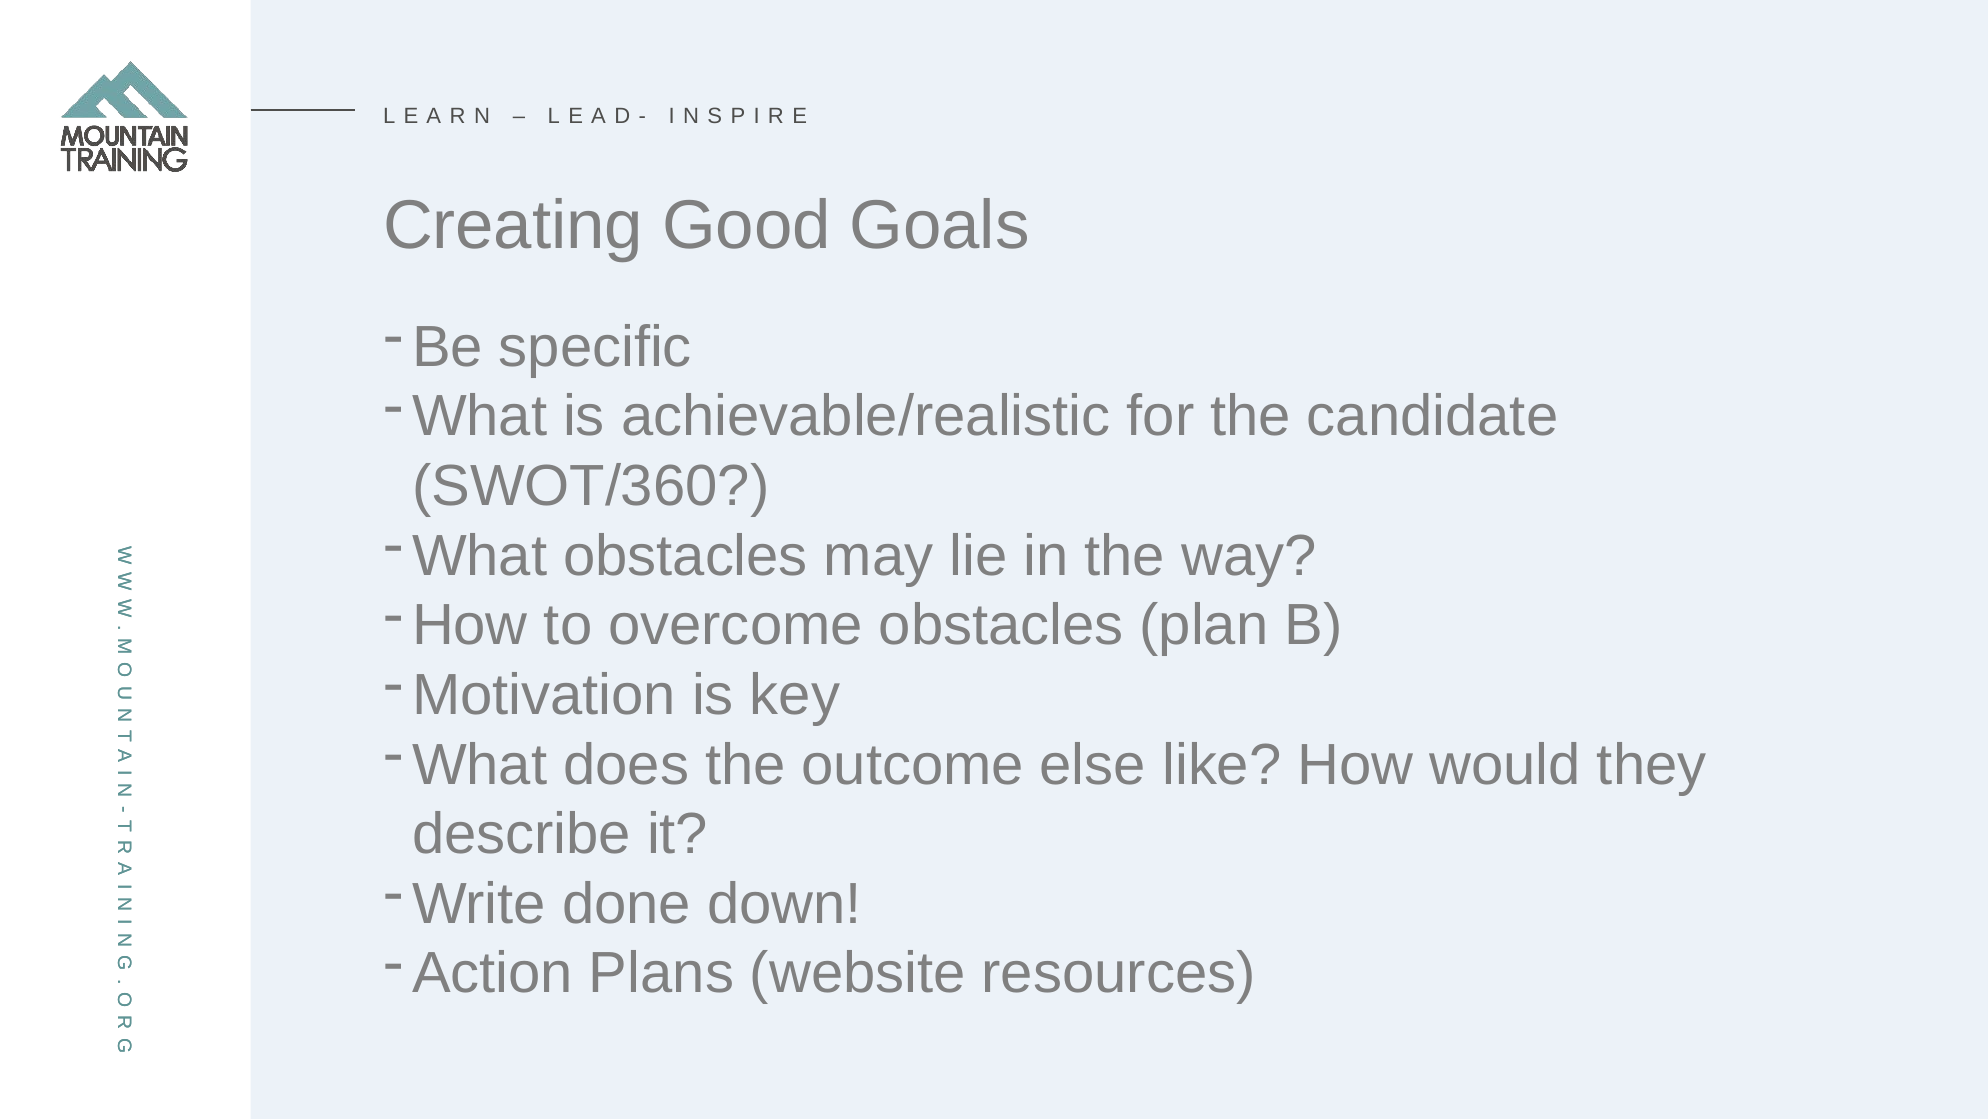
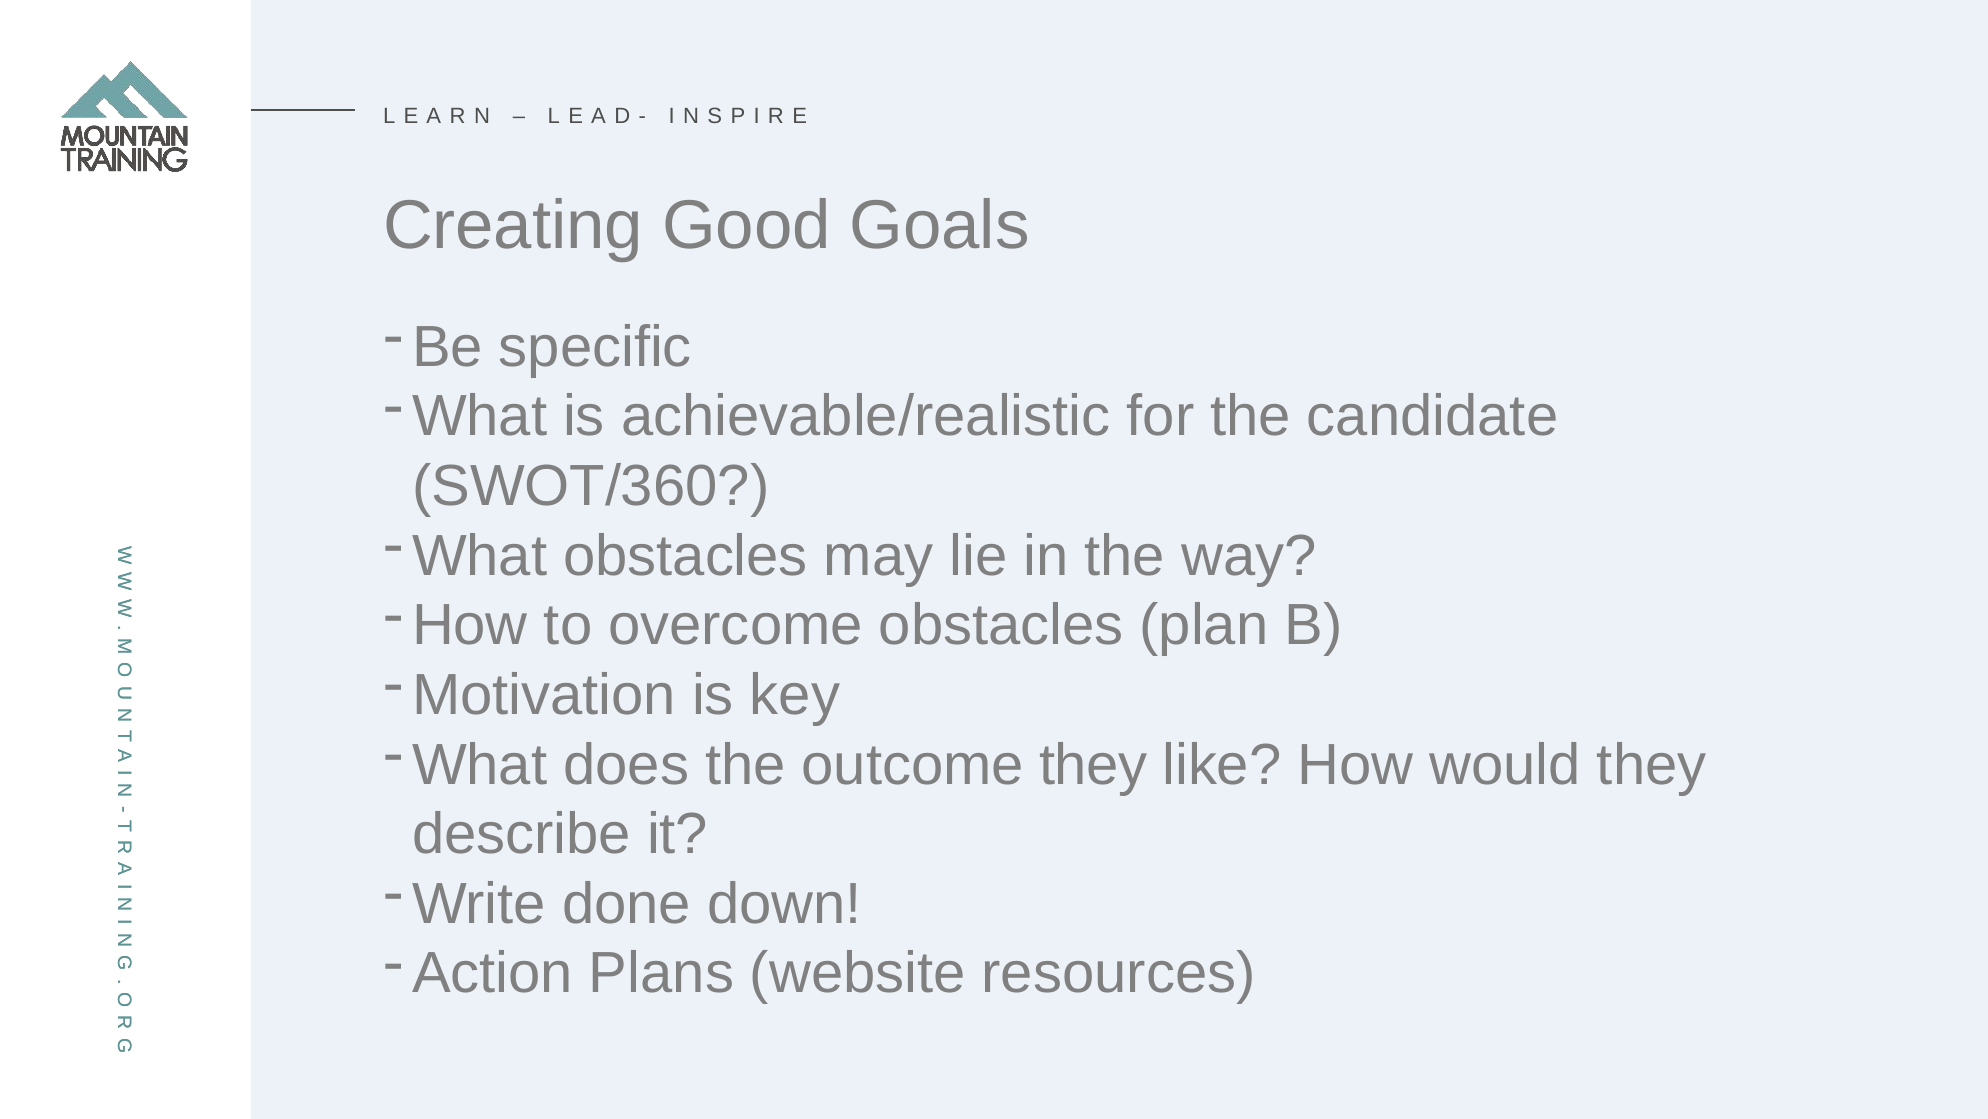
outcome else: else -> they
